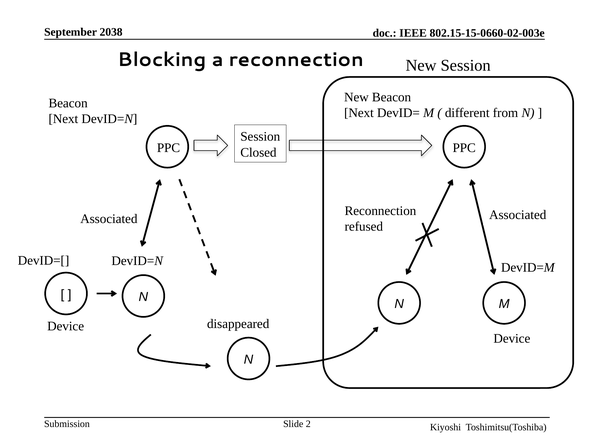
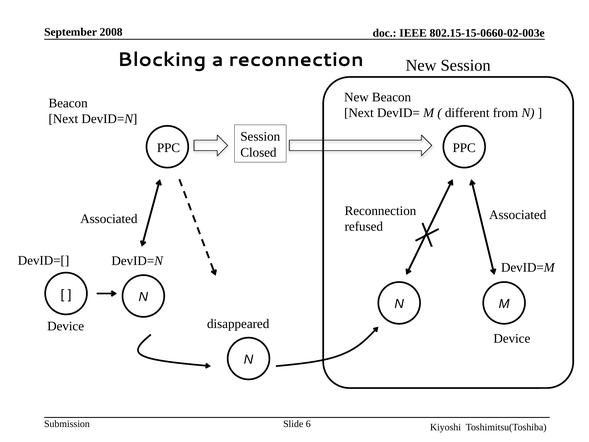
2038: 2038 -> 2008
2: 2 -> 6
